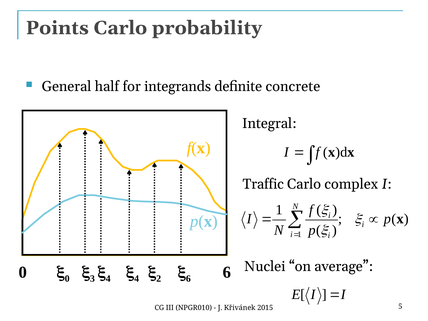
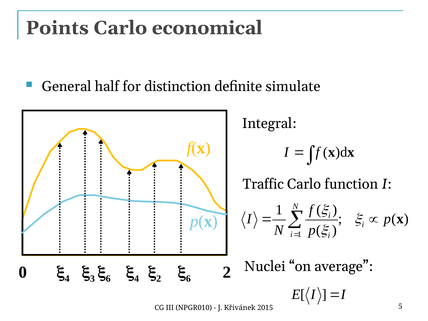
probability: probability -> economical
integrands: integrands -> distinction
concrete: concrete -> simulate
complex: complex -> function
0 6: 6 -> 2
0 at (67, 279): 0 -> 4
4 at (108, 279): 4 -> 6
